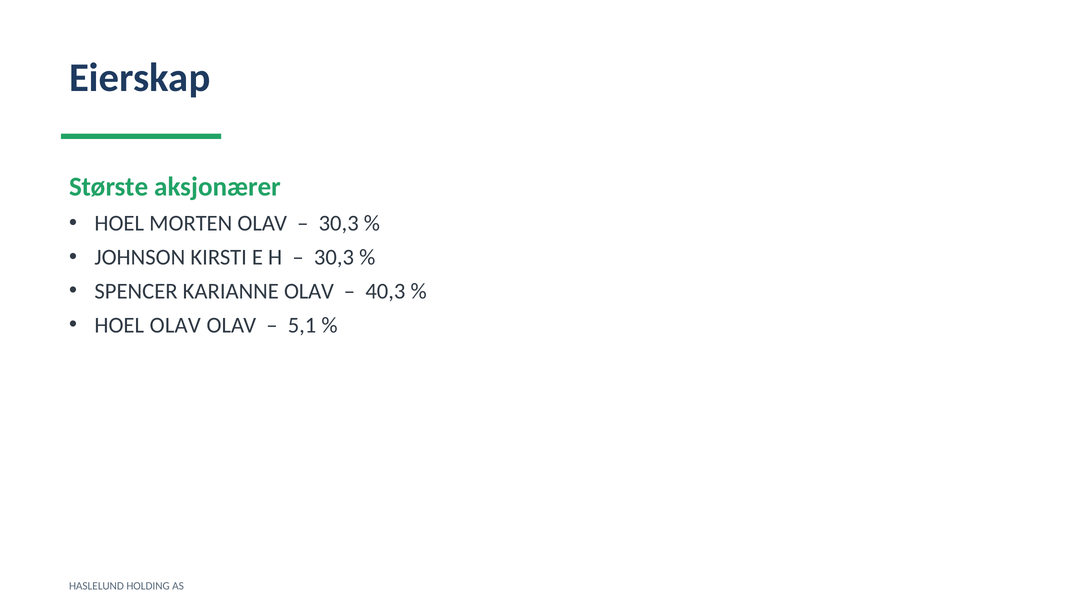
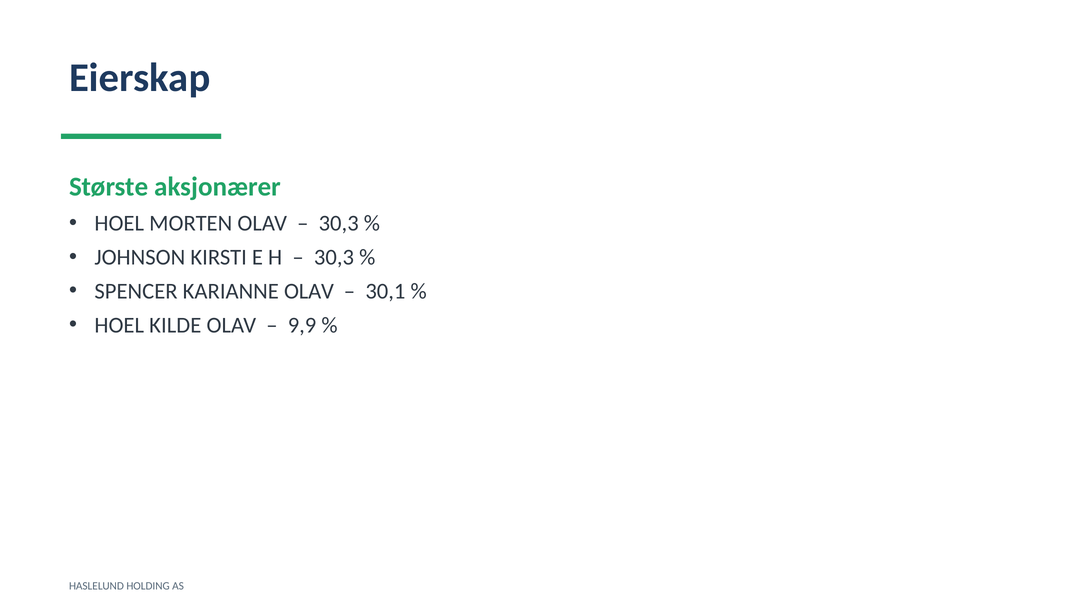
40,3: 40,3 -> 30,1
HOEL OLAV: OLAV -> KILDE
5,1: 5,1 -> 9,9
